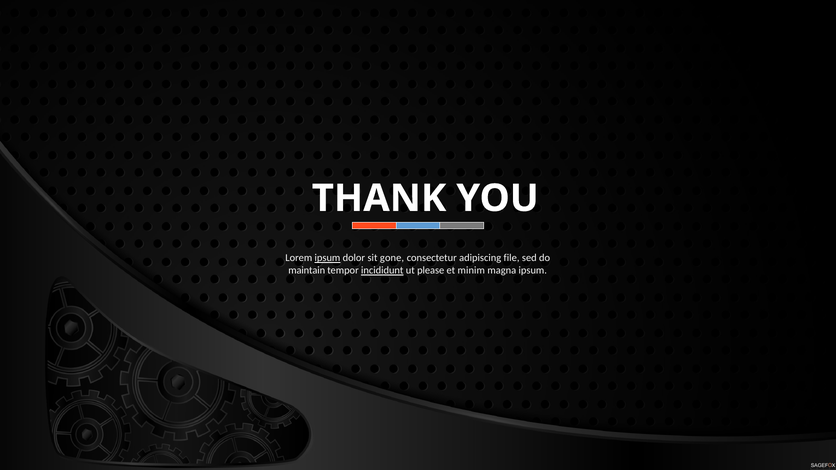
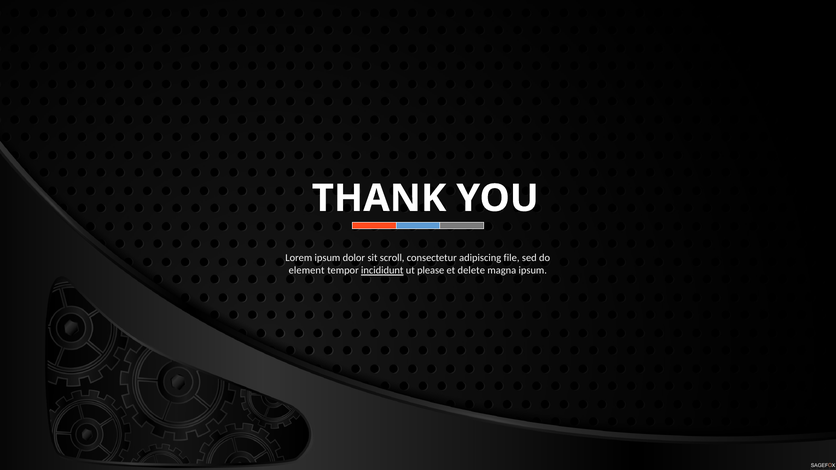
ipsum at (327, 258) underline: present -> none
gone: gone -> scroll
maintain: maintain -> element
minim: minim -> delete
